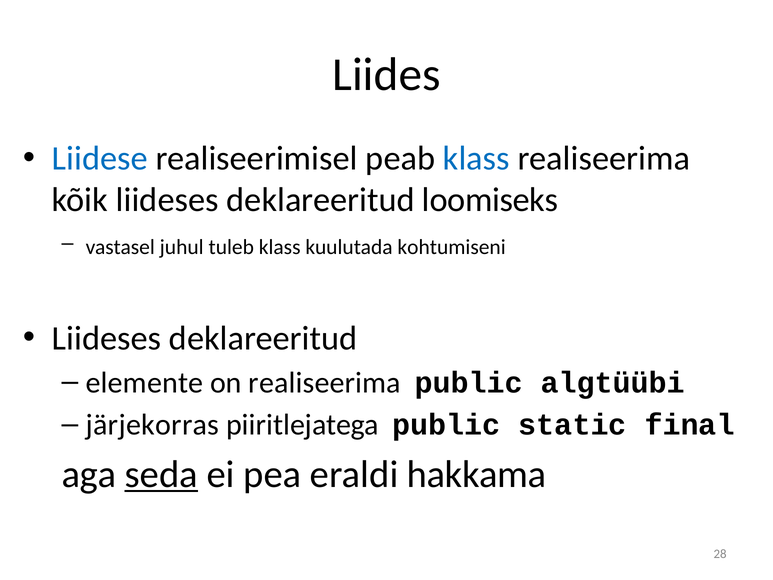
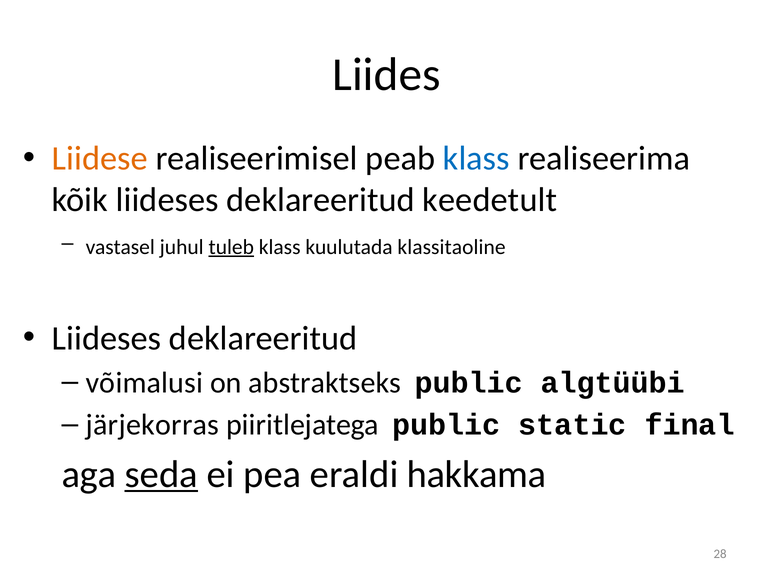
Liidese colour: blue -> orange
loomiseks: loomiseks -> keedetult
tuleb underline: none -> present
kohtumiseni: kohtumiseni -> klassitaoline
elemente: elemente -> võimalusi
on realiseerima: realiseerima -> abstraktseks
